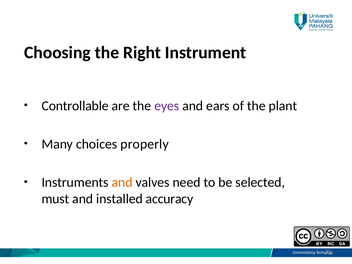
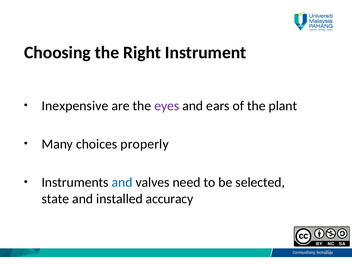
Controllable: Controllable -> Inexpensive
and at (122, 182) colour: orange -> blue
must: must -> state
